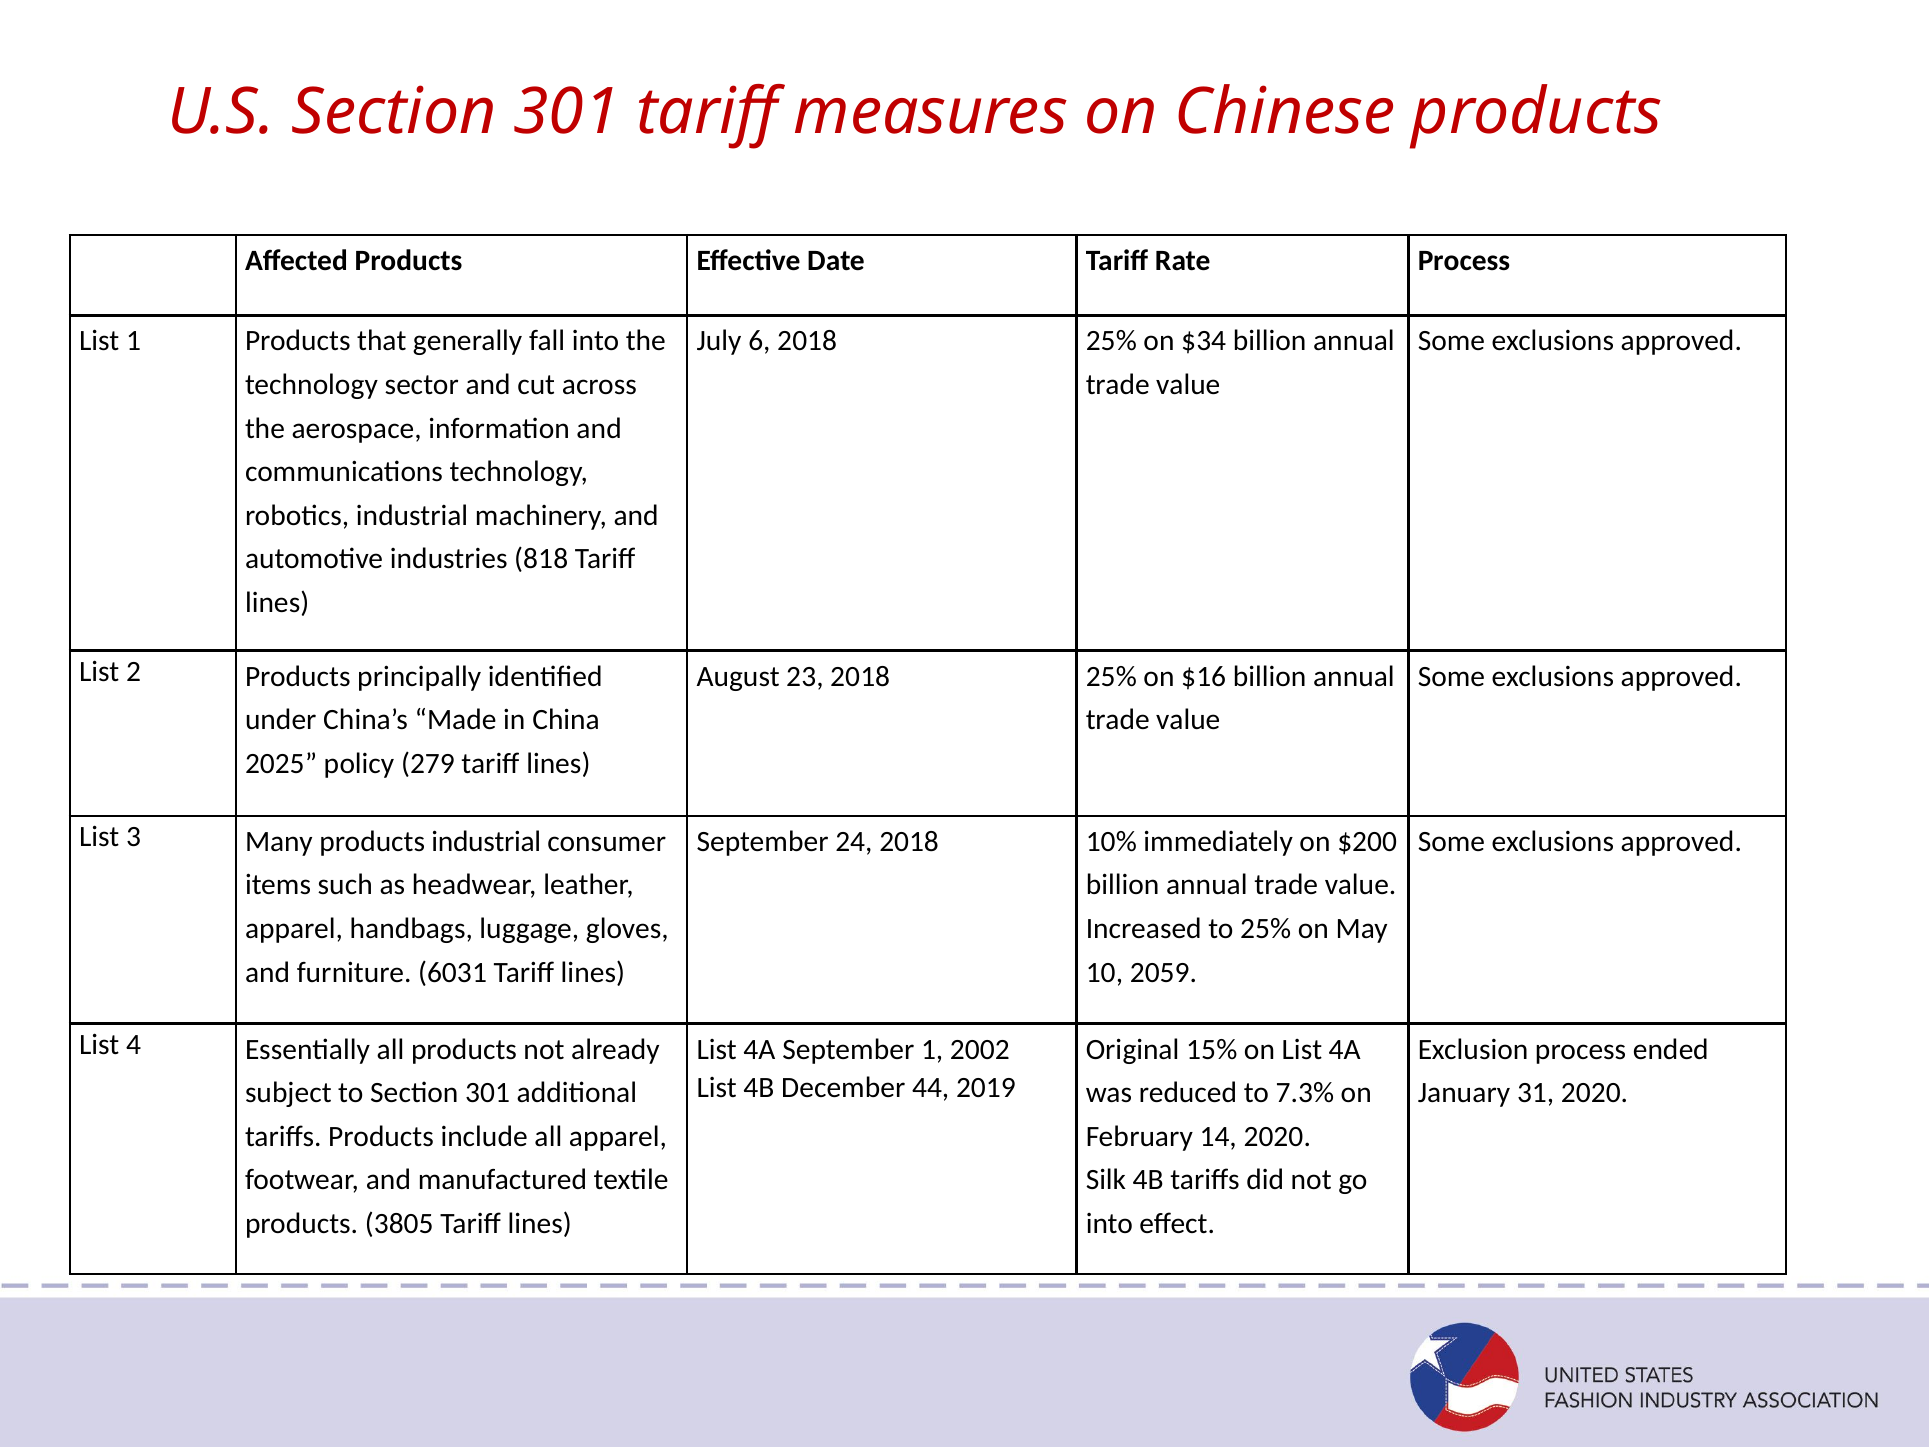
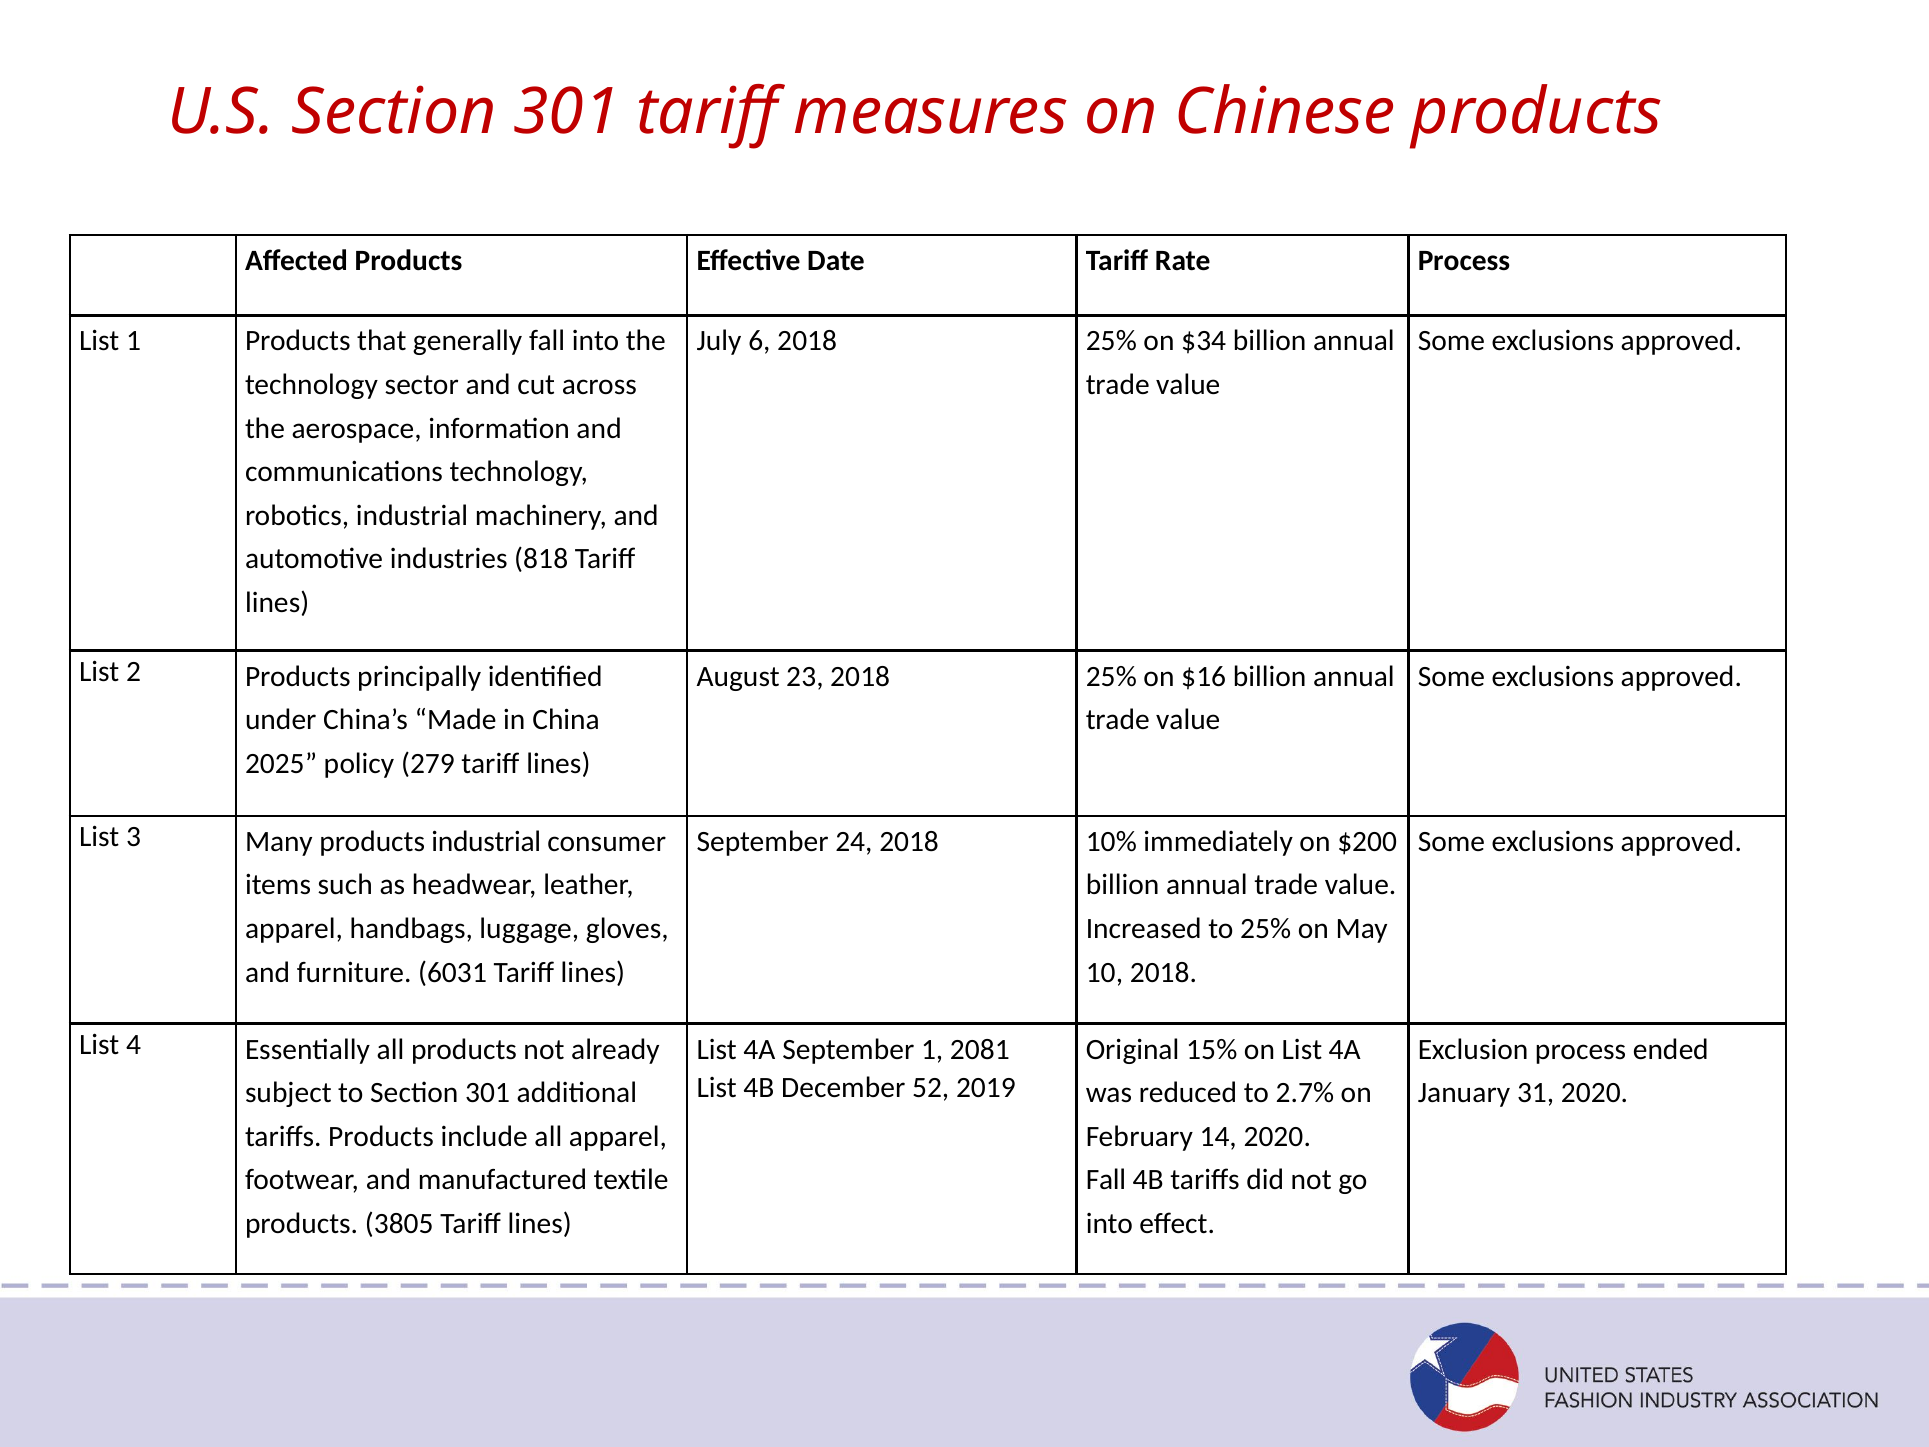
10 2059: 2059 -> 2018
2002: 2002 -> 2081
44: 44 -> 52
7.3%: 7.3% -> 2.7%
Silk at (1106, 1180): Silk -> Fall
